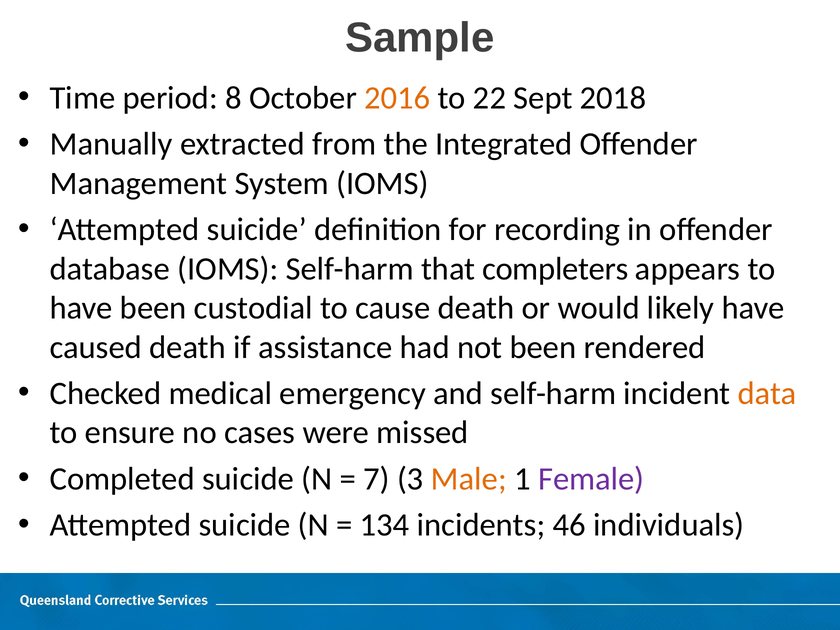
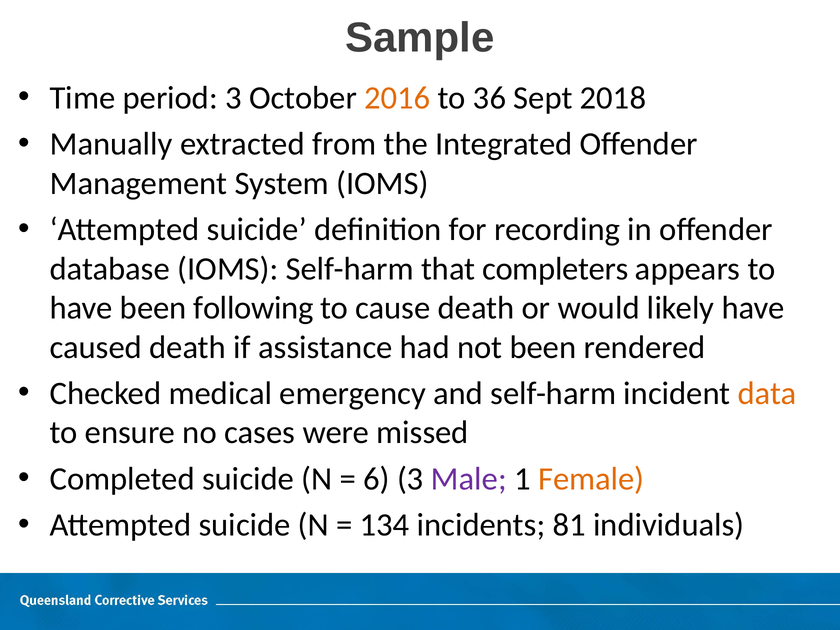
period 8: 8 -> 3
22: 22 -> 36
custodial: custodial -> following
7: 7 -> 6
Male colour: orange -> purple
Female colour: purple -> orange
46: 46 -> 81
